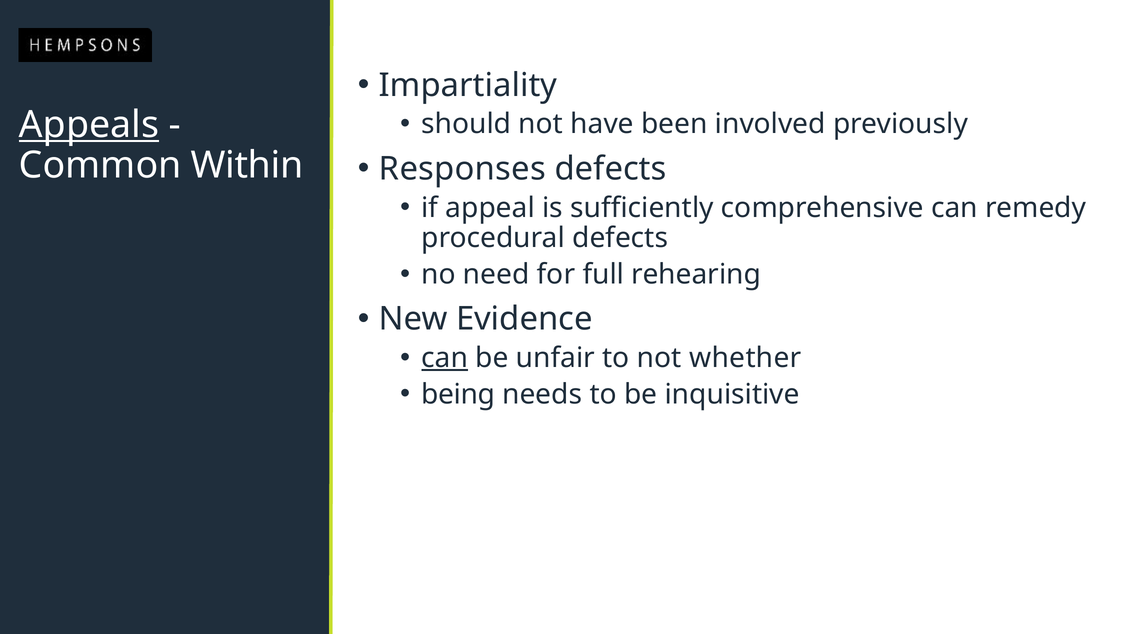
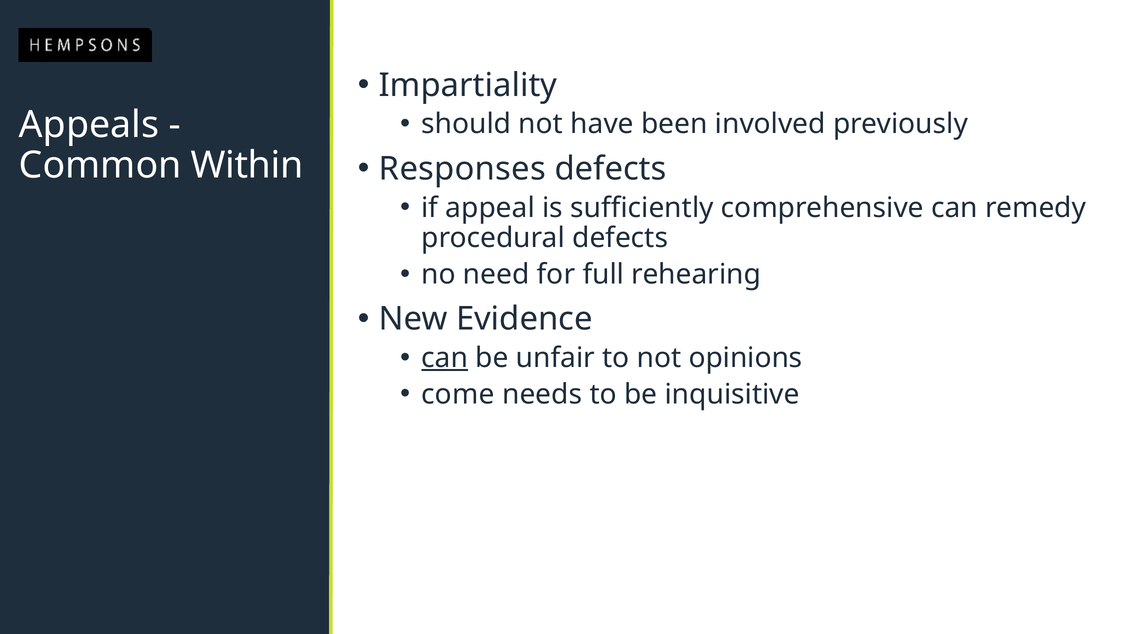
Appeals underline: present -> none
whether: whether -> opinions
being: being -> come
